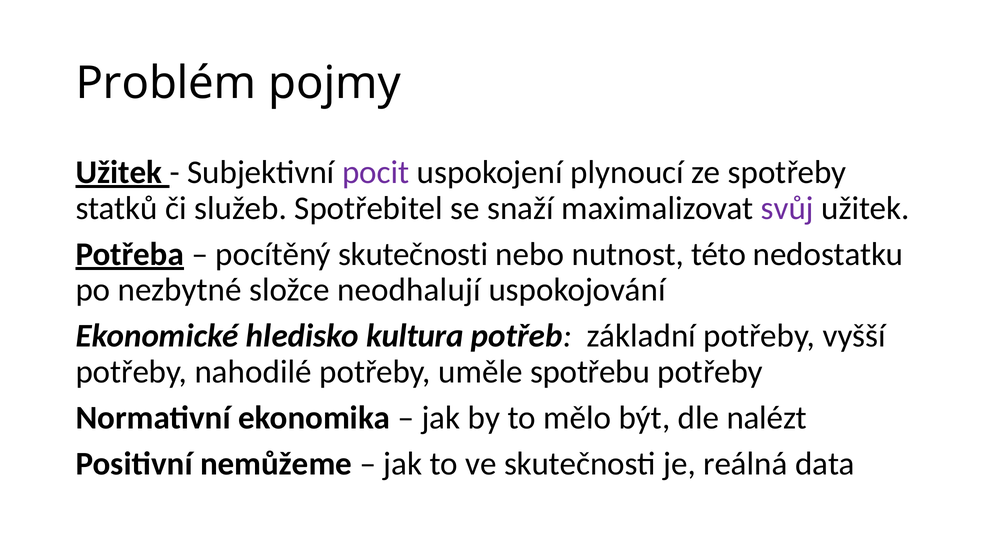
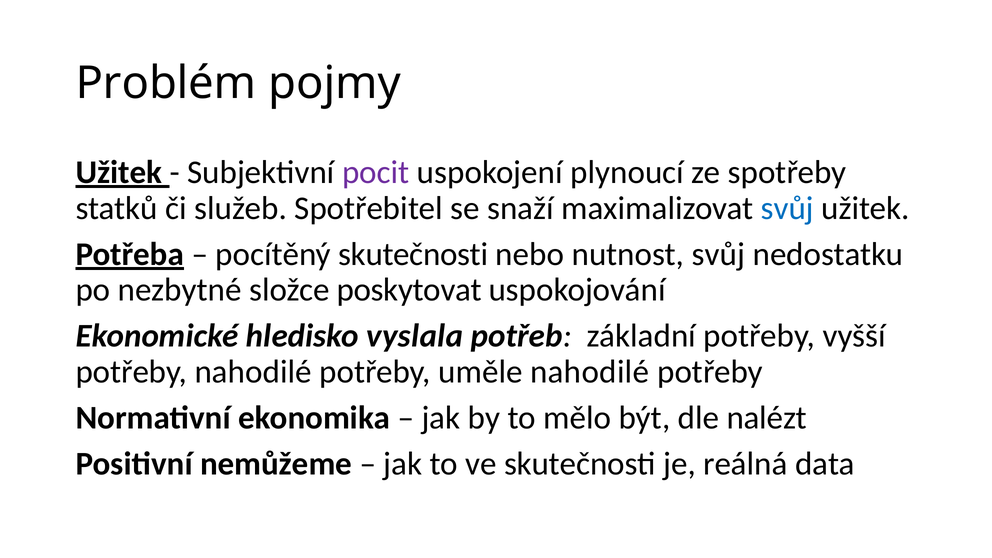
svůj at (787, 208) colour: purple -> blue
nutnost této: této -> svůj
neodhalují: neodhalují -> poskytovat
kultura: kultura -> vyslala
uměle spotřebu: spotřebu -> nahodilé
